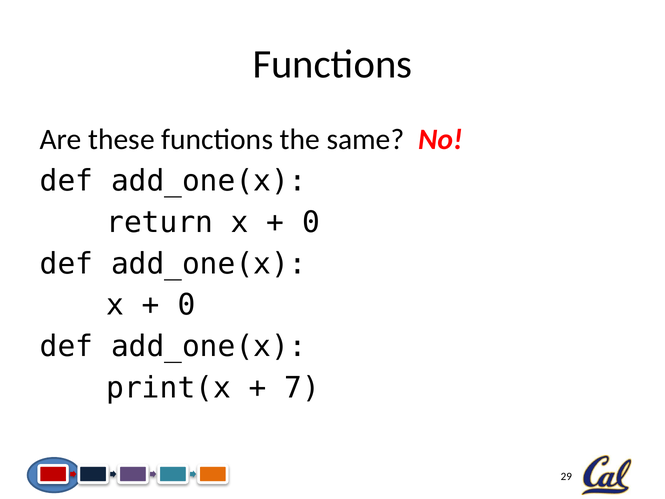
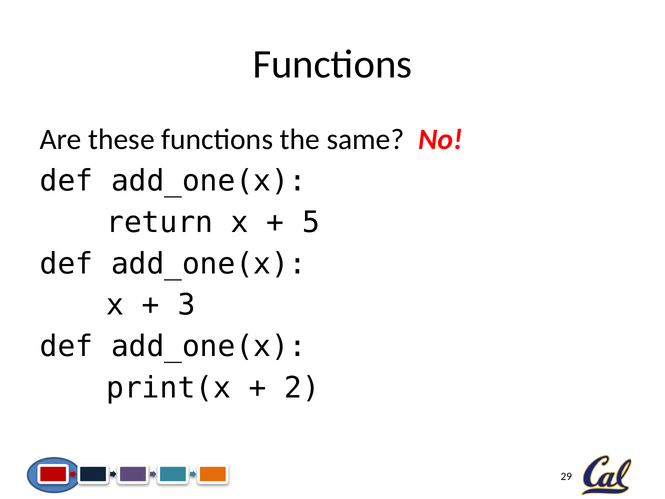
0 at (311, 222): 0 -> 5
0 at (186, 305): 0 -> 3
7: 7 -> 2
